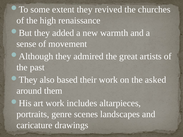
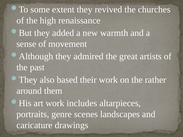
asked: asked -> rather
